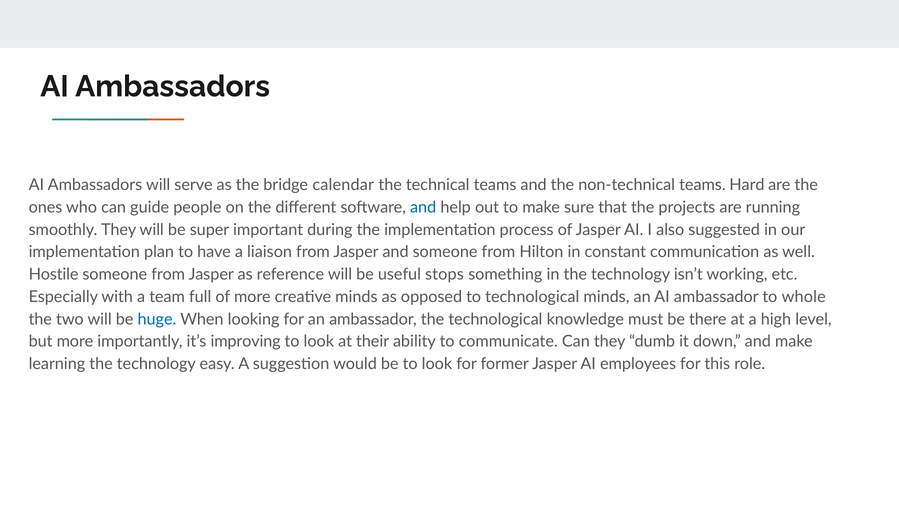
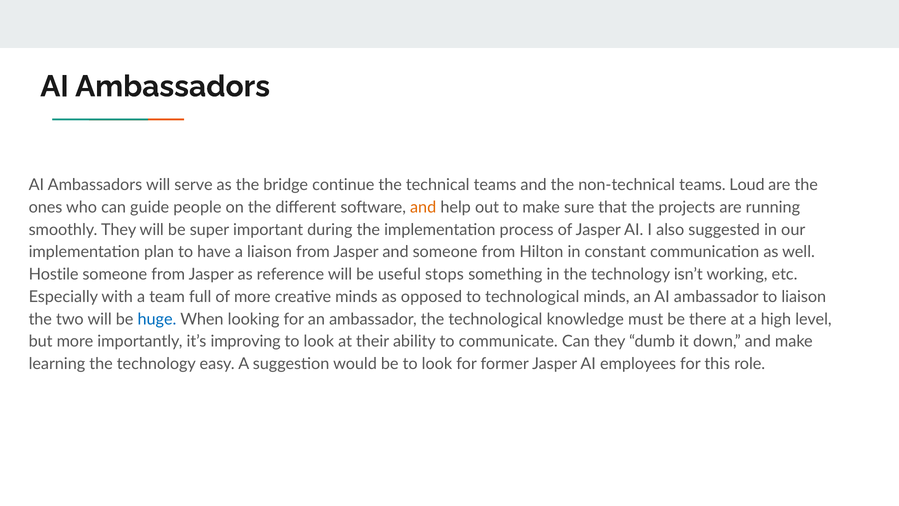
calendar: calendar -> continue
Hard: Hard -> Loud
and at (423, 207) colour: blue -> orange
to whole: whole -> liaison
